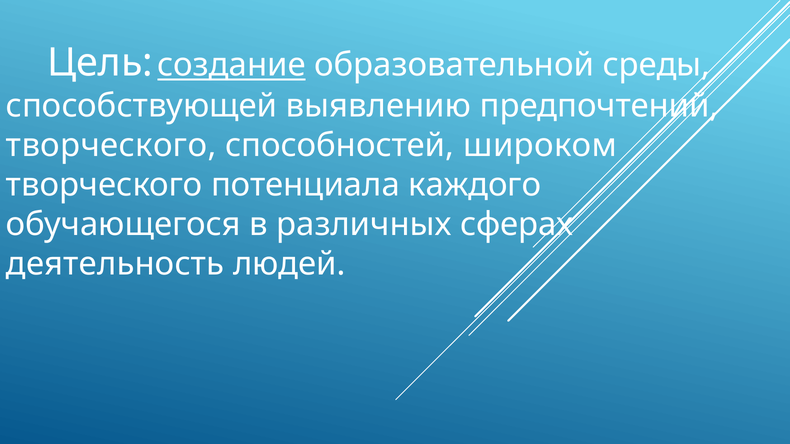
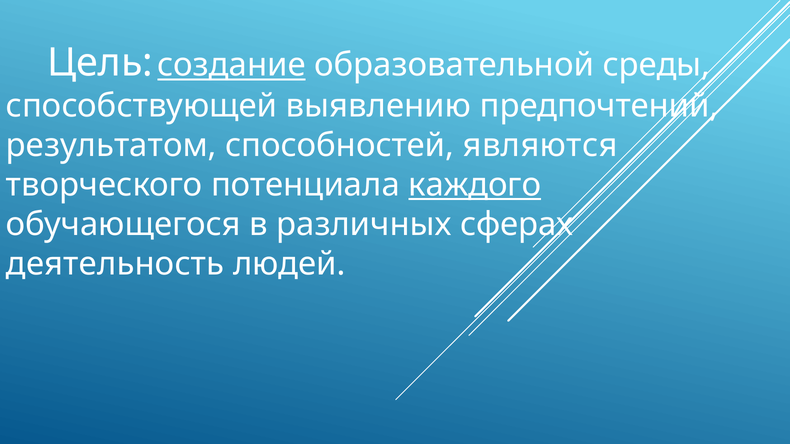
творческого at (111, 145): творческого -> результатом
широком: широком -> являются
каждого underline: none -> present
